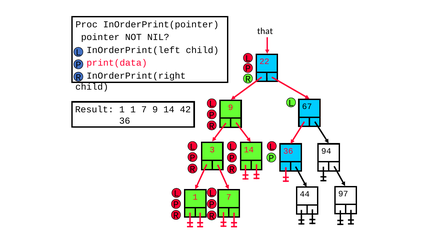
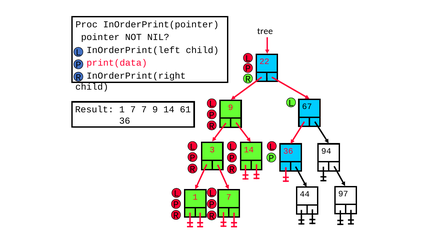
that: that -> tree
1 1: 1 -> 7
42: 42 -> 61
